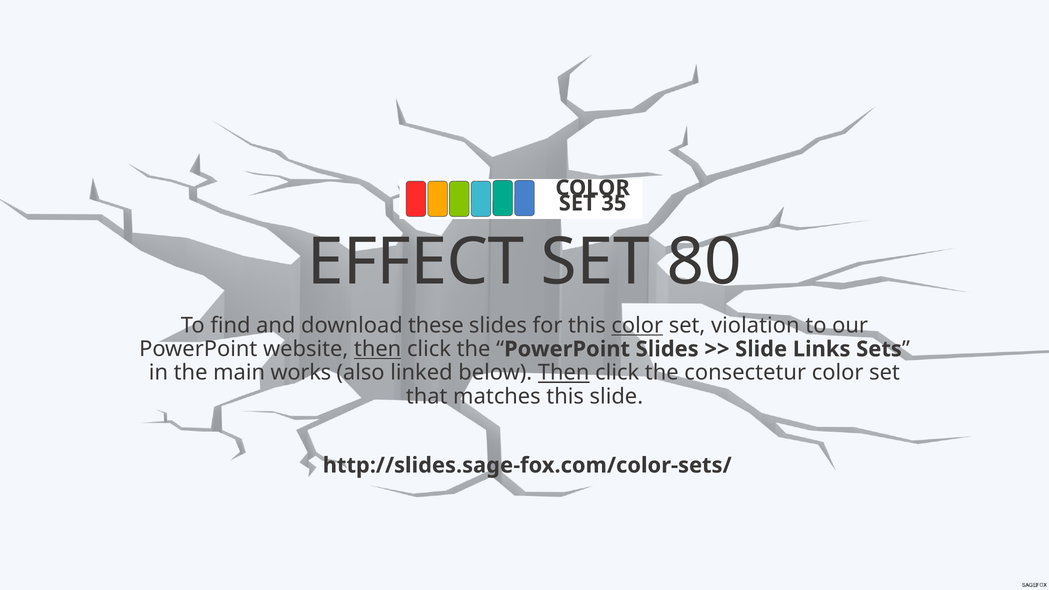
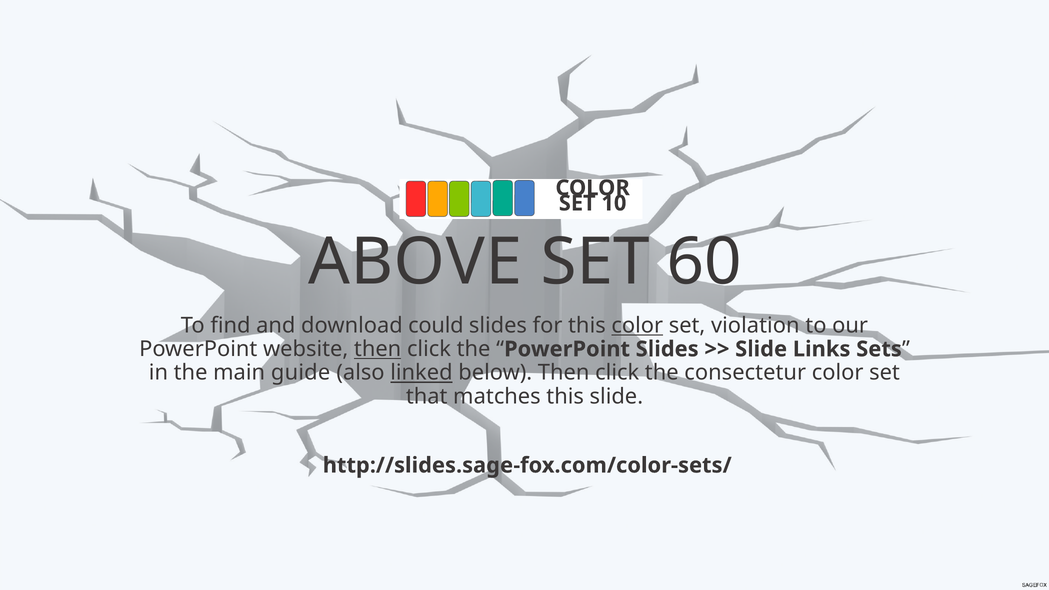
35: 35 -> 10
EFFECT: EFFECT -> ABOVE
80: 80 -> 60
these: these -> could
works: works -> guide
linked underline: none -> present
Then at (564, 373) underline: present -> none
